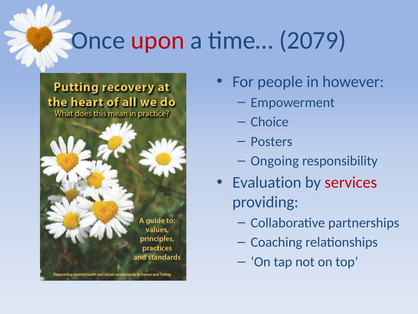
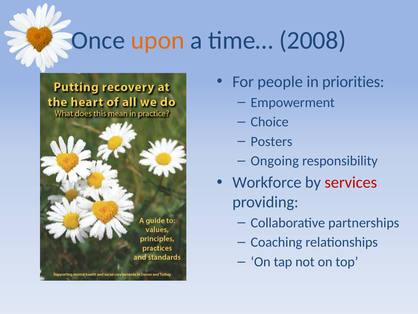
upon colour: red -> orange
2079: 2079 -> 2008
however: however -> priorities
Evaluation: Evaluation -> Workforce
